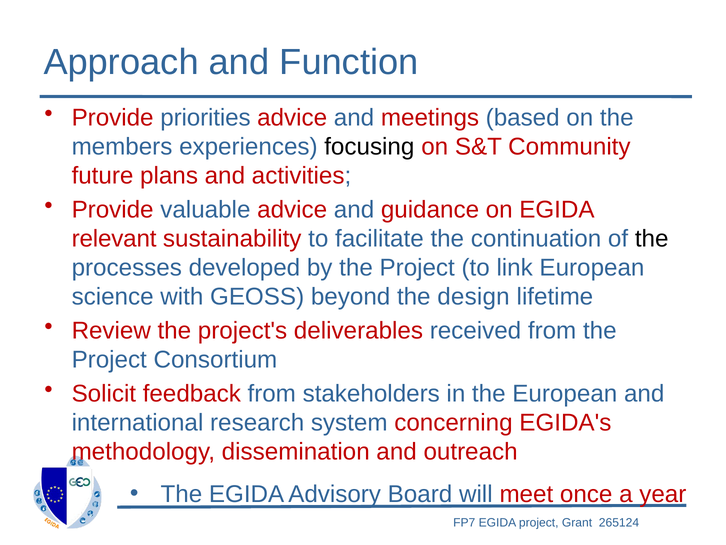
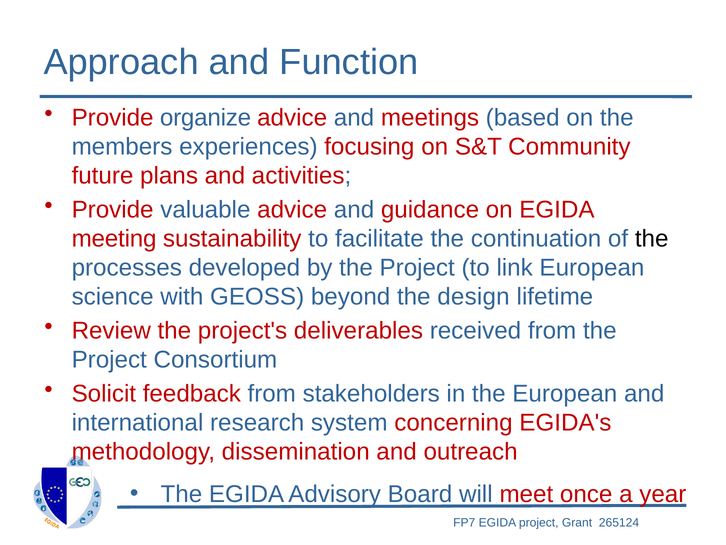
priorities: priorities -> organize
focusing colour: black -> red
relevant: relevant -> meeting
